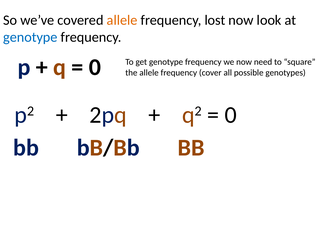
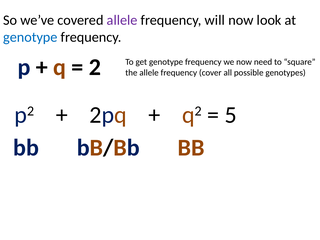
allele at (122, 20) colour: orange -> purple
lost: lost -> will
0 at (95, 67): 0 -> 2
0 at (231, 115): 0 -> 5
